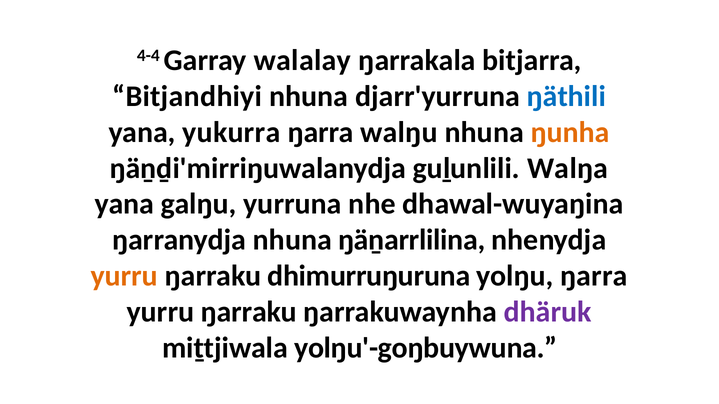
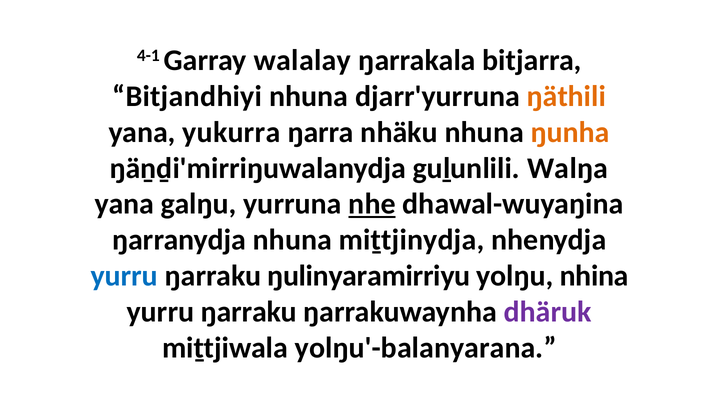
4-4: 4-4 -> 4-1
ŋäthili colour: blue -> orange
walŋu: walŋu -> nhäku
nhe underline: none -> present
ŋäṉarrlilina: ŋäṉarrlilina -> miṯtjinydja
yurru at (124, 276) colour: orange -> blue
dhimurruŋuruna: dhimurruŋuruna -> ŋulinyaramirriyu
yolŋu ŋarra: ŋarra -> nhina
yolŋu'-goŋbuywuna: yolŋu'-goŋbuywuna -> yolŋu'-balanyarana
